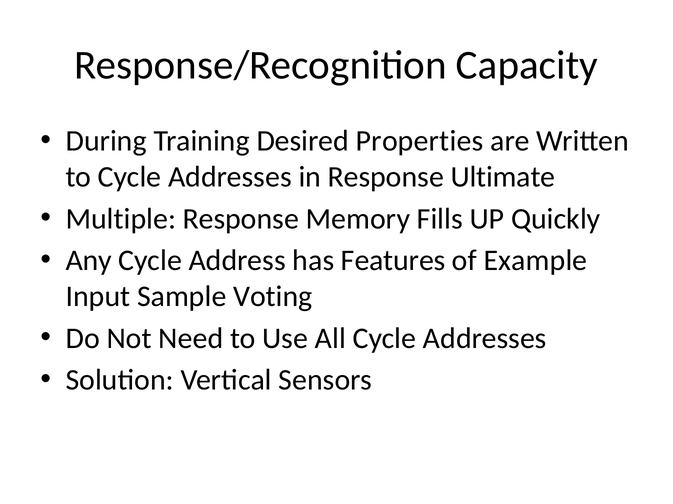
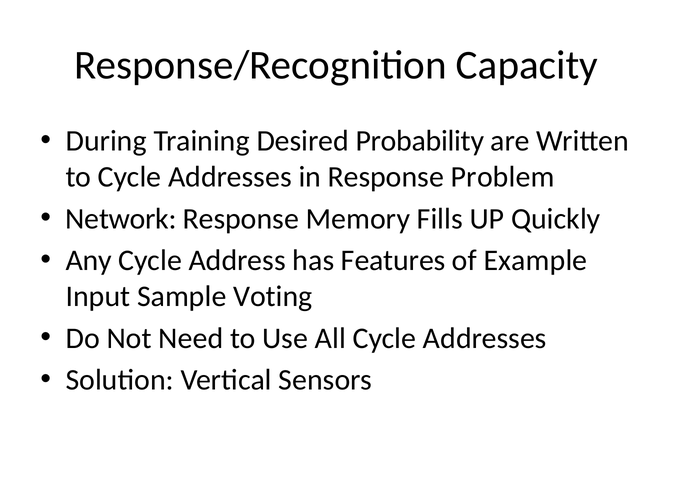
Properties: Properties -> Probability
Ultimate: Ultimate -> Problem
Multiple: Multiple -> Network
